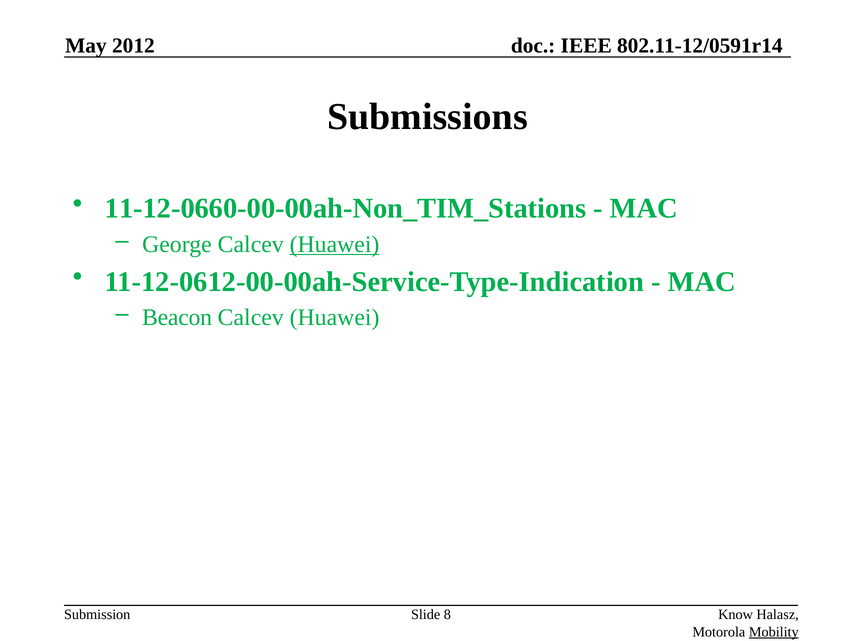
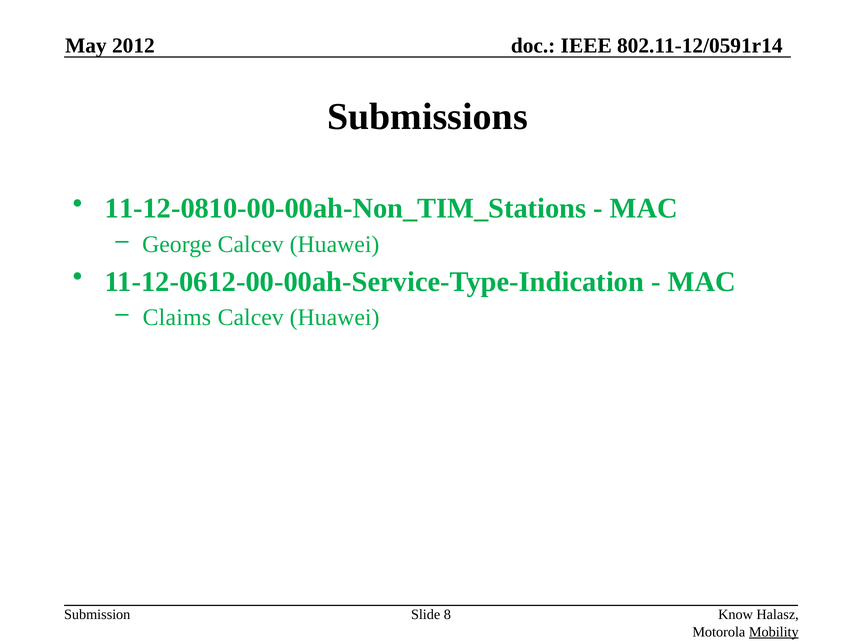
11-12-0660-00-00ah-Non_TIM_Stations: 11-12-0660-00-00ah-Non_TIM_Stations -> 11-12-0810-00-00ah-Non_TIM_Stations
Huawei at (335, 244) underline: present -> none
Beacon: Beacon -> Claims
